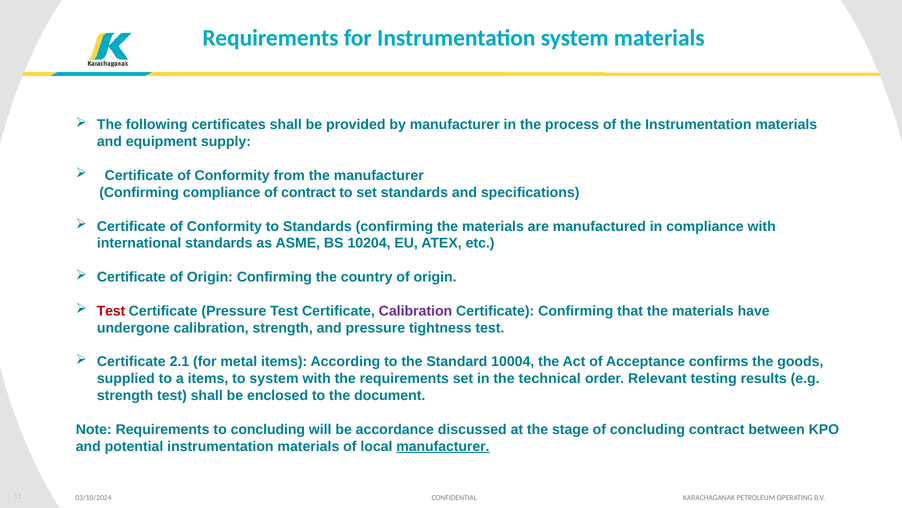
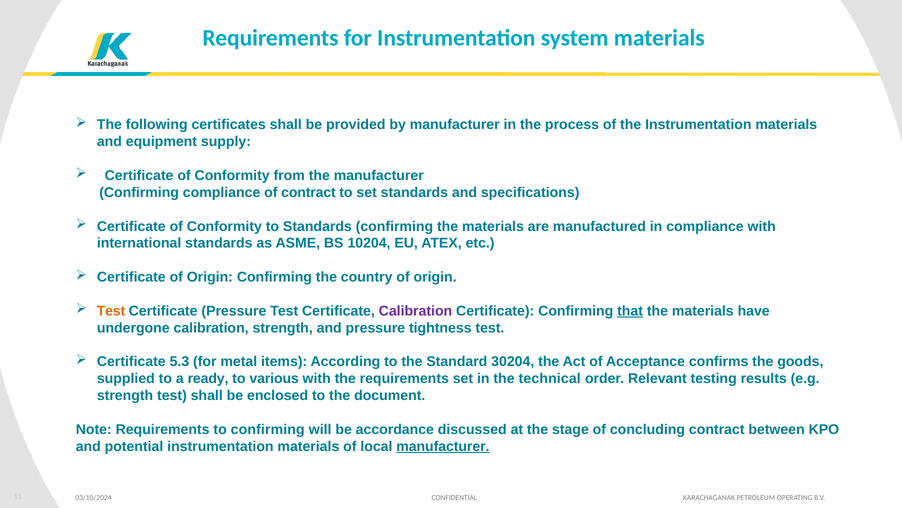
Test at (111, 311) colour: red -> orange
that underline: none -> present
2.1: 2.1 -> 5.3
10004: 10004 -> 30204
a items: items -> ready
to system: system -> various
to concluding: concluding -> confirming
